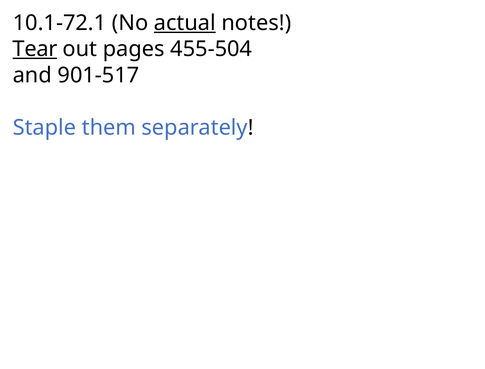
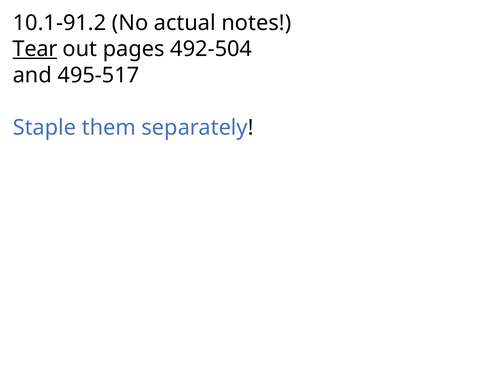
10.1-72.1: 10.1-72.1 -> 10.1-91.2
actual underline: present -> none
455-504: 455-504 -> 492-504
901-517: 901-517 -> 495-517
